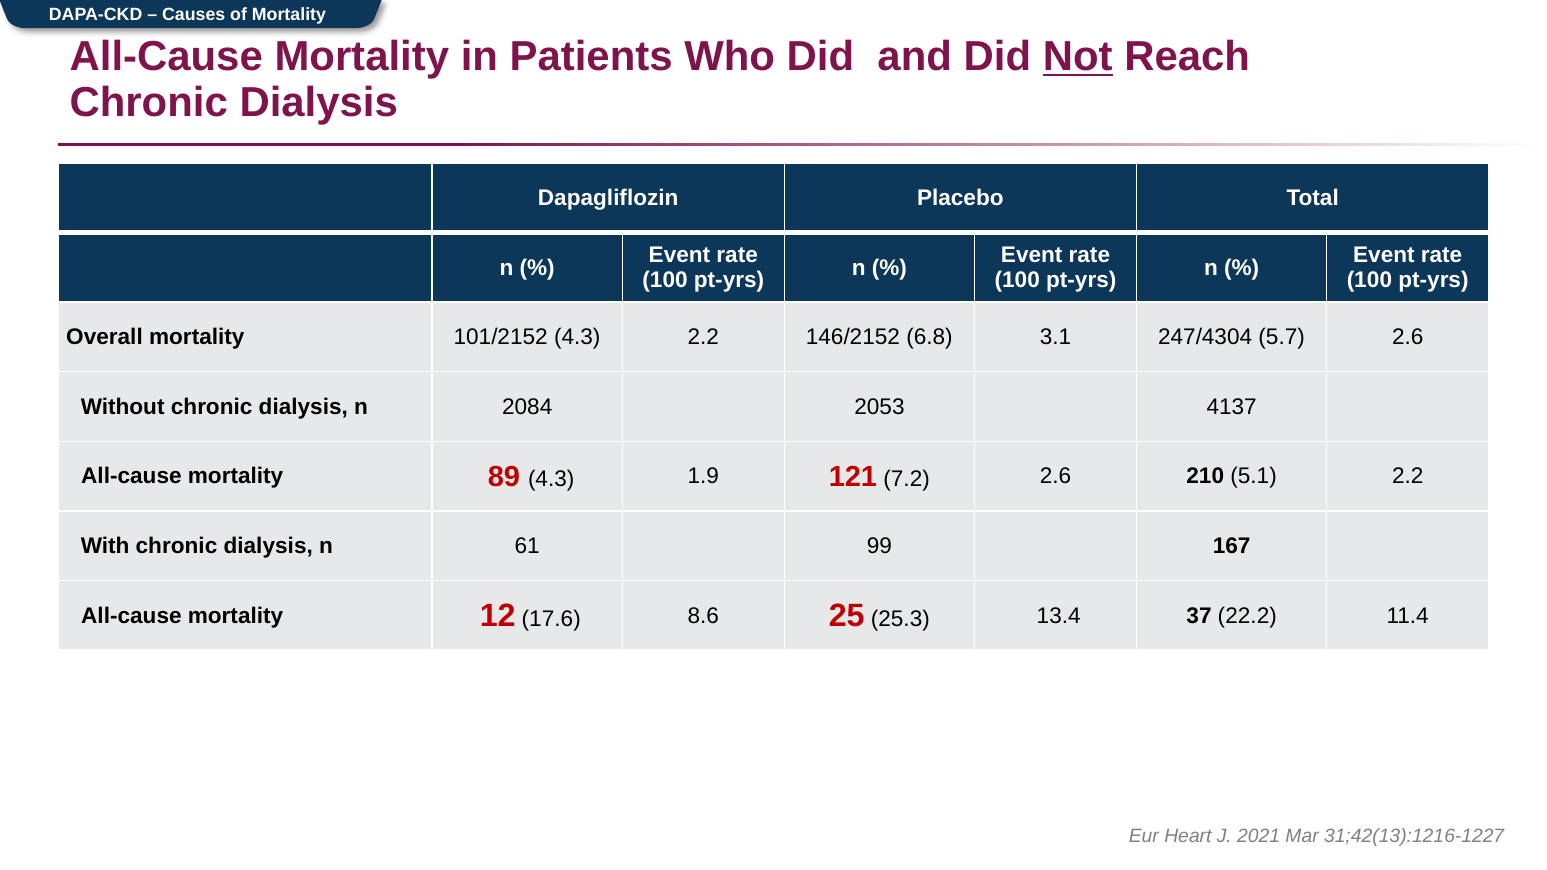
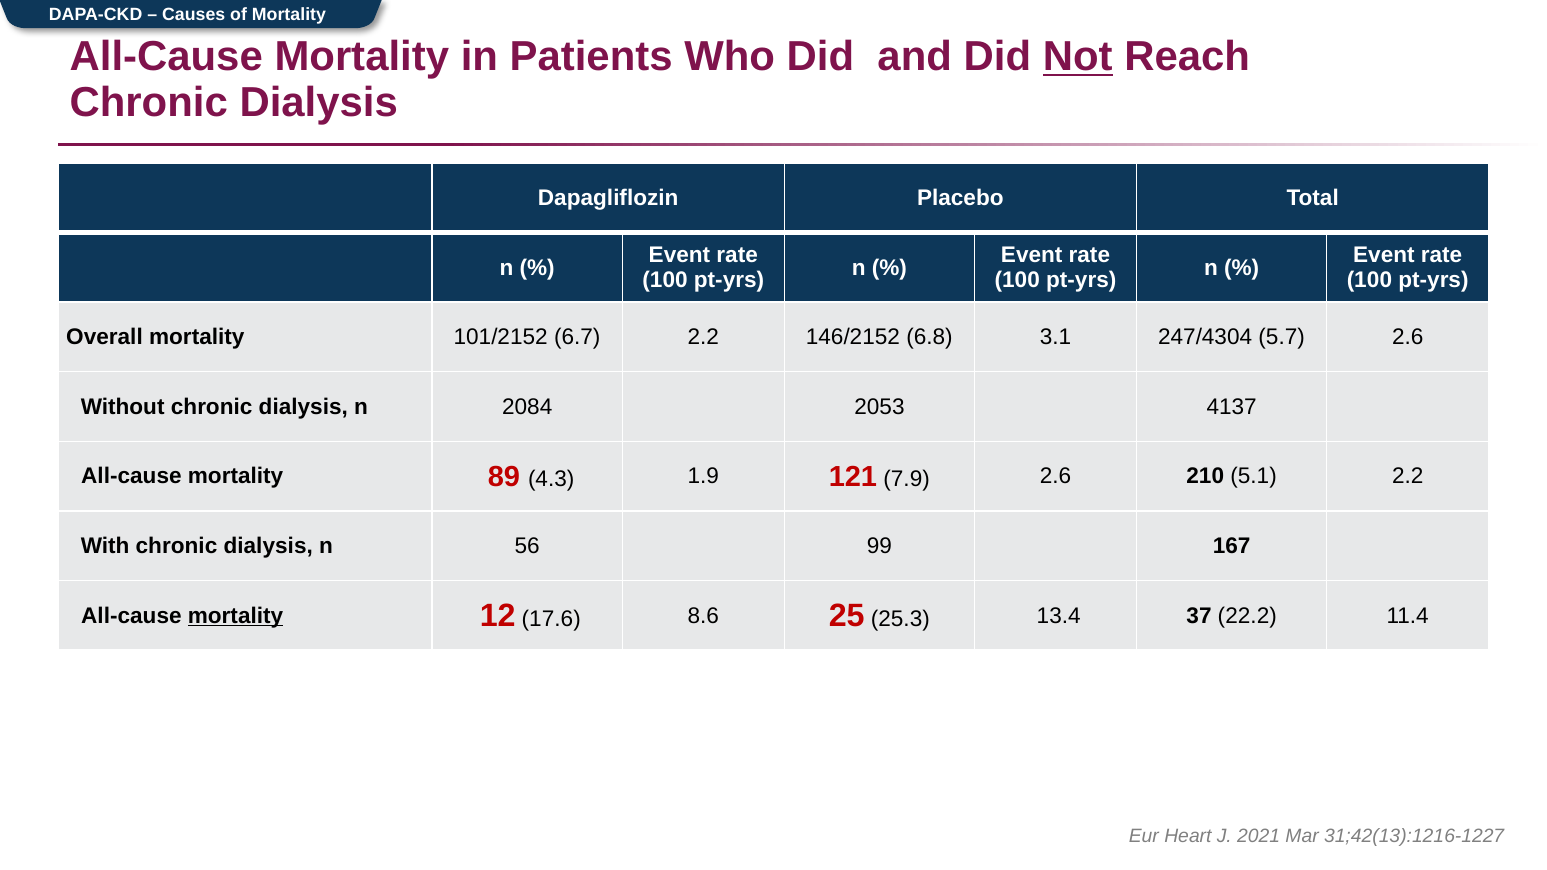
101/2152 4.3: 4.3 -> 6.7
7.2: 7.2 -> 7.9
61: 61 -> 56
mortality at (236, 616) underline: none -> present
